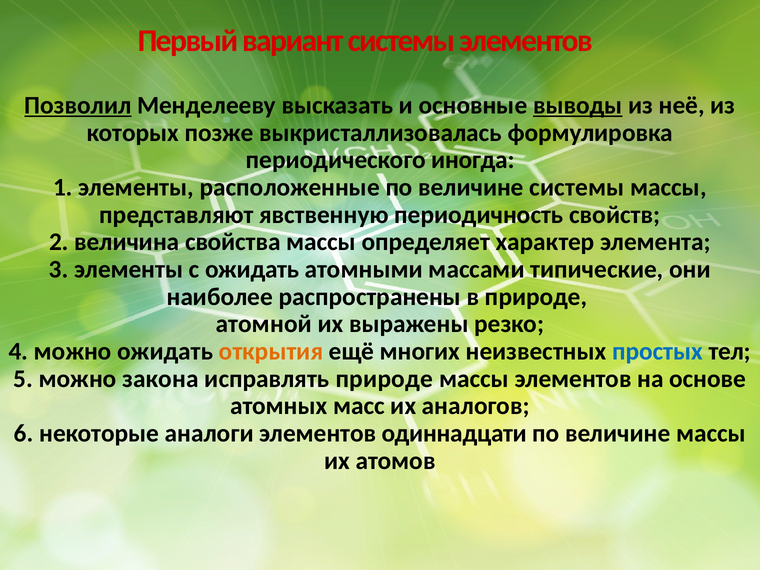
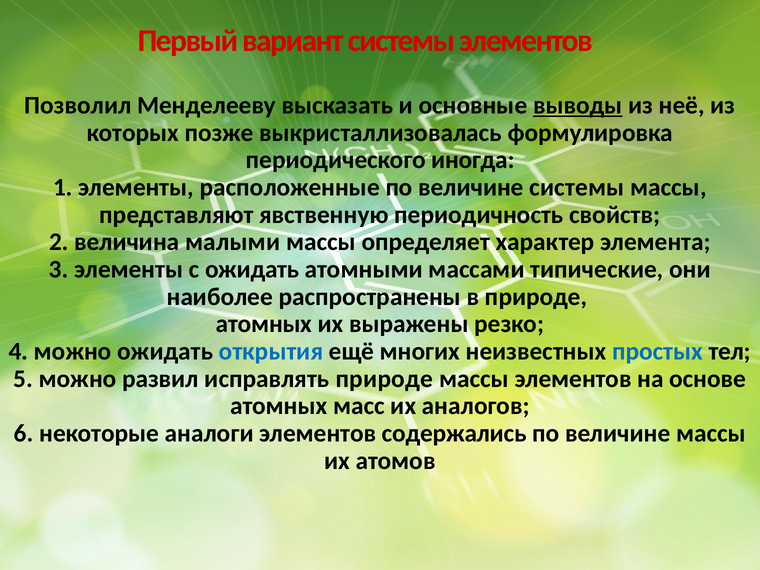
Позволил underline: present -> none
свойства: свойства -> малыми
атомной at (264, 324): атомной -> атомных
открытия colour: orange -> blue
закона: закона -> развил
одиннадцати: одиннадцати -> содержались
